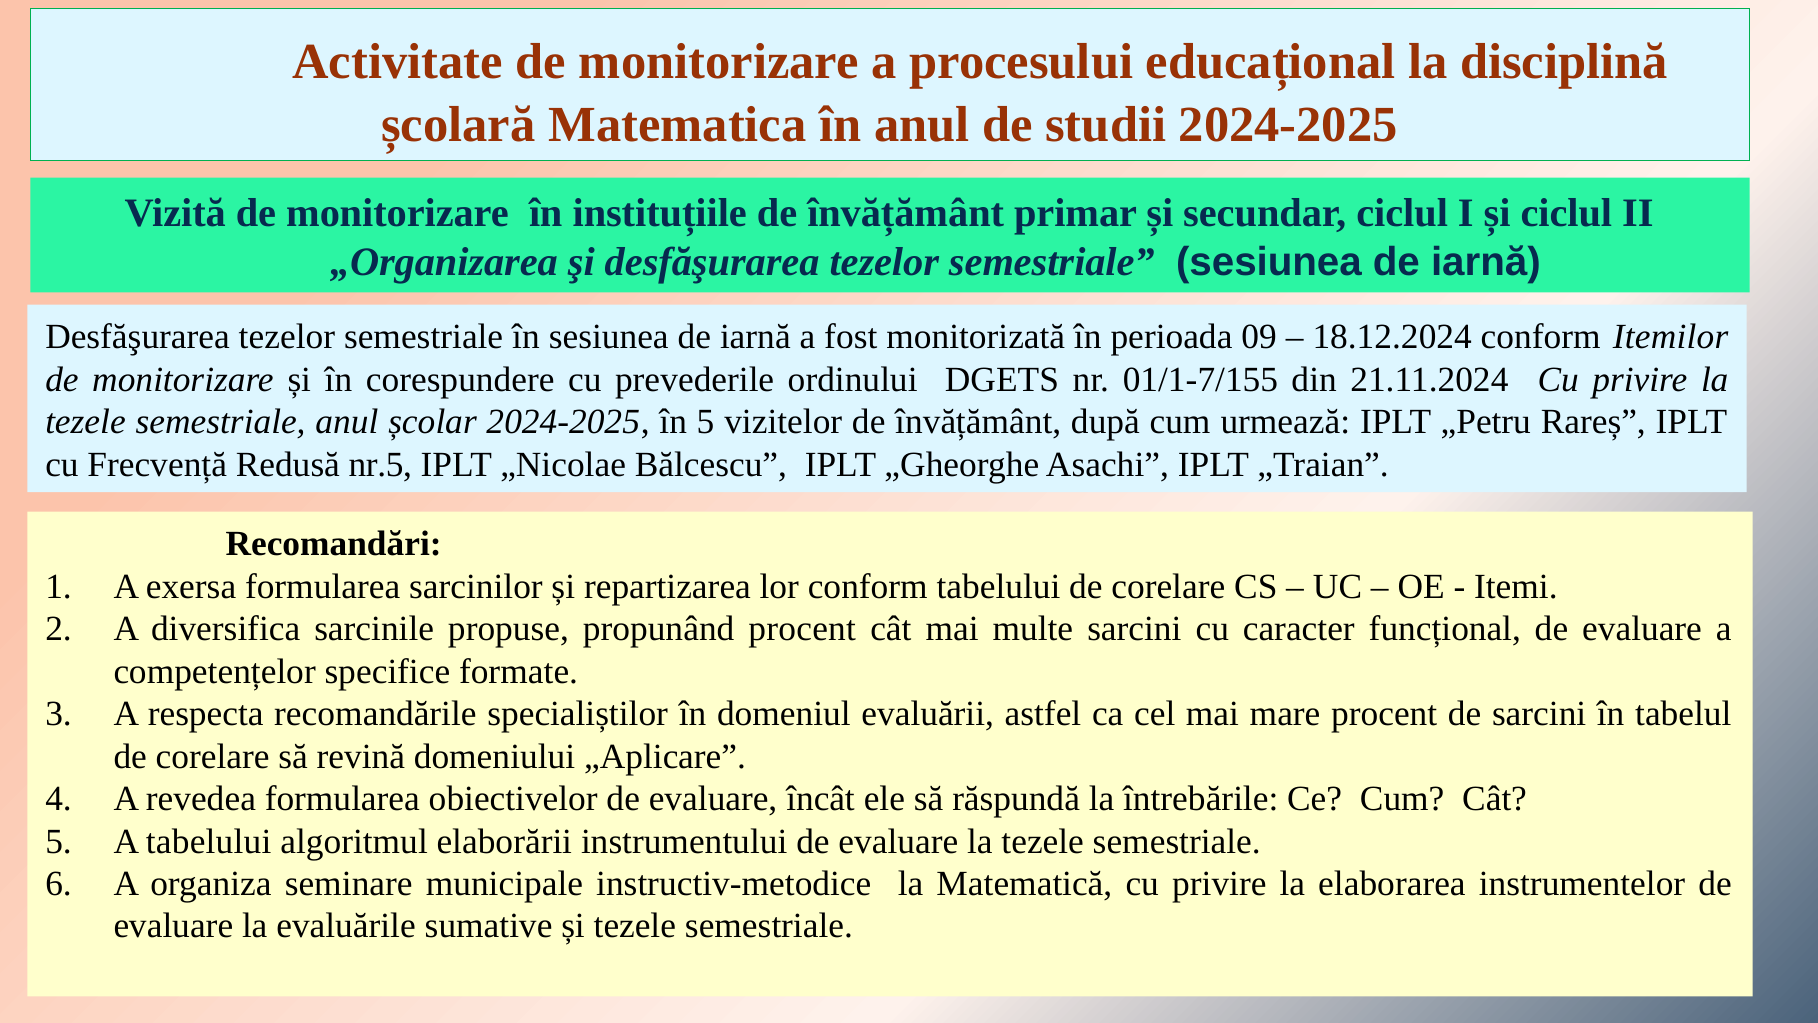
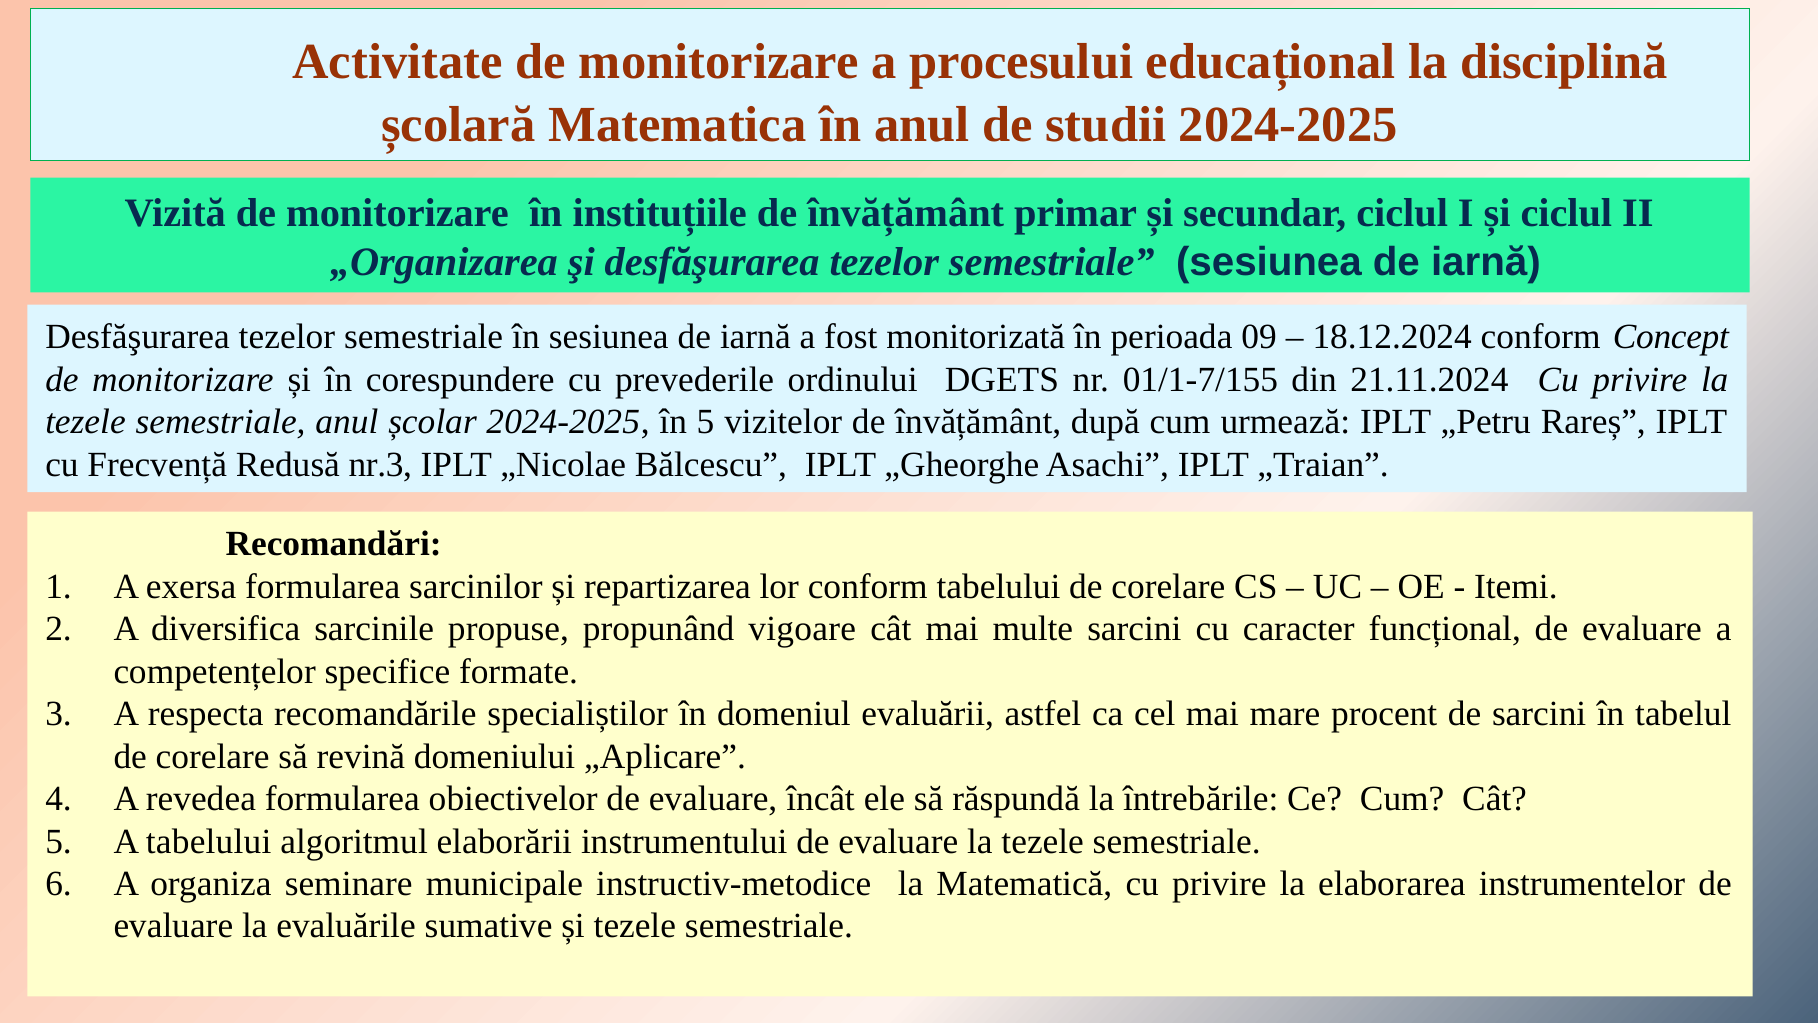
Itemilor: Itemilor -> Concept
nr.5: nr.5 -> nr.3
propunând procent: procent -> vigoare
